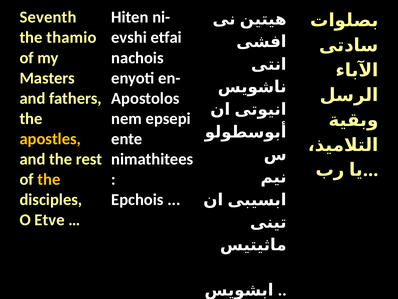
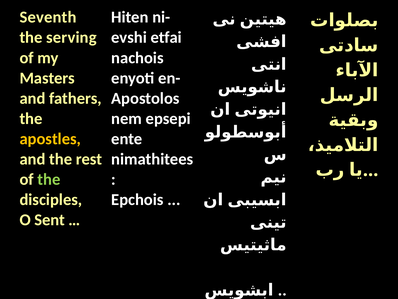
thamio: thamio -> serving
the at (49, 179) colour: yellow -> light green
Etve: Etve -> Sent
